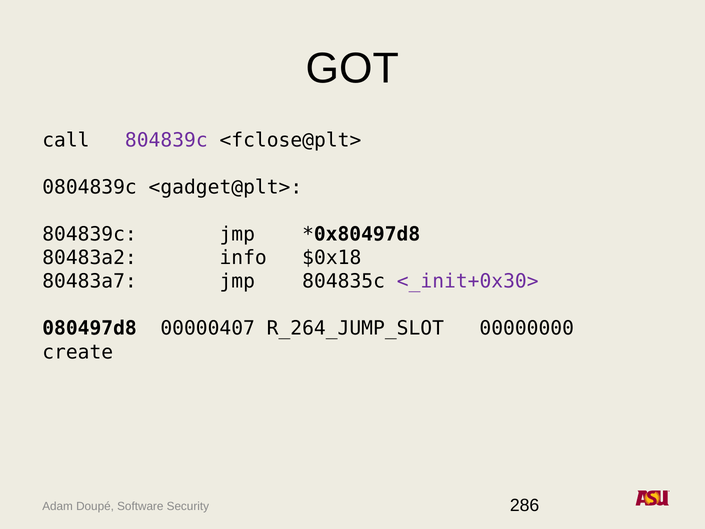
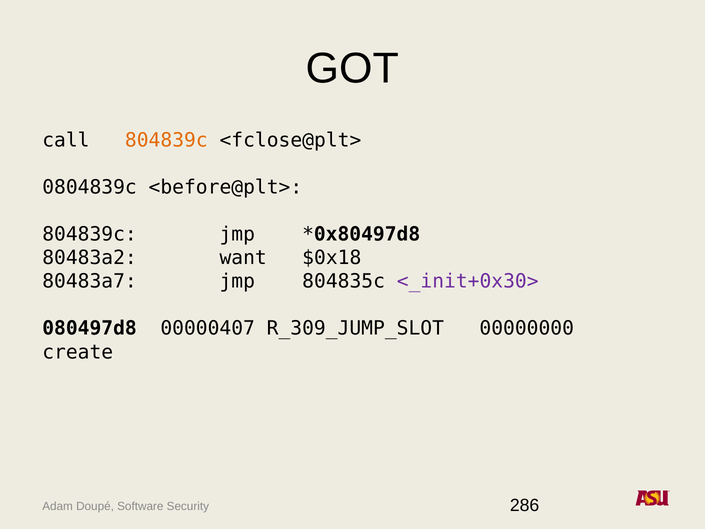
804839c at (166, 140) colour: purple -> orange
<gadget@plt>: <gadget@plt> -> <before@plt>
info: info -> want
R_264_JUMP_SLOT: R_264_JUMP_SLOT -> R_309_JUMP_SLOT
